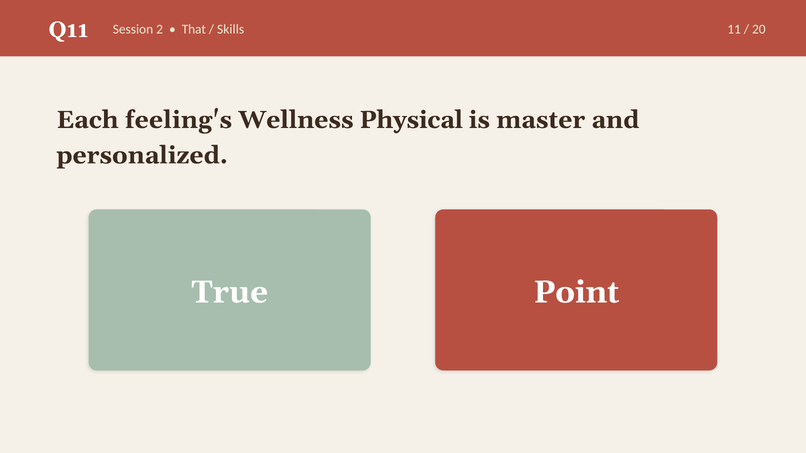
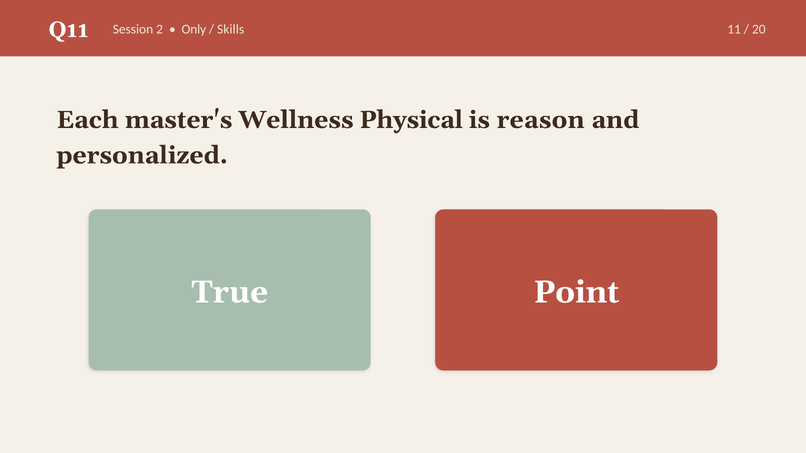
That: That -> Only
feeling's: feeling's -> master's
master: master -> reason
